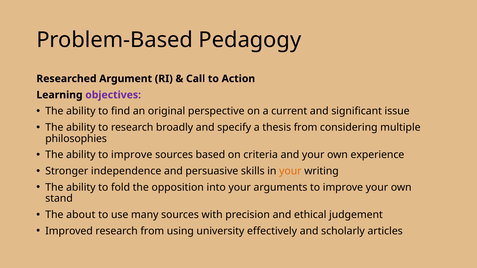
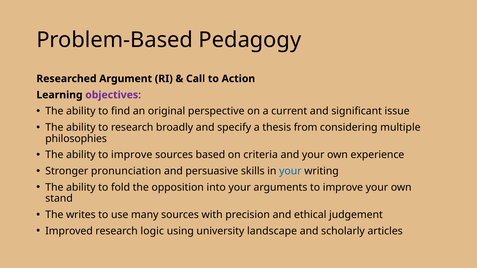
independence: independence -> pronunciation
your at (290, 171) colour: orange -> blue
about: about -> writes
research from: from -> logic
effectively: effectively -> landscape
